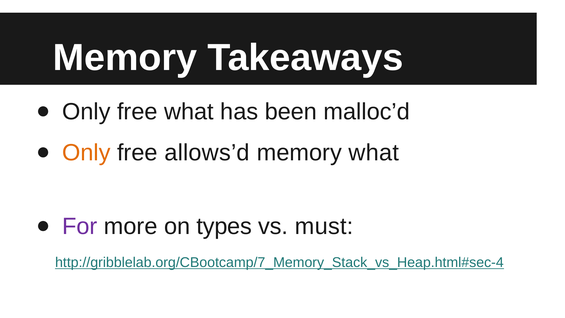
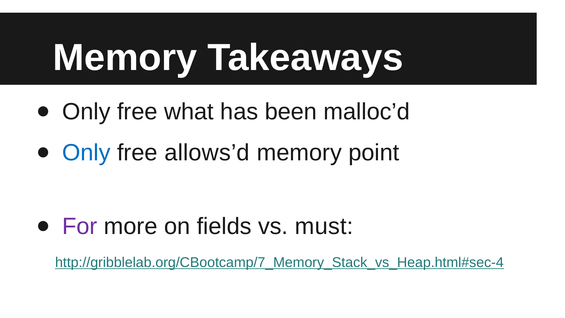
Only at (86, 152) colour: orange -> blue
memory what: what -> point
types: types -> fields
